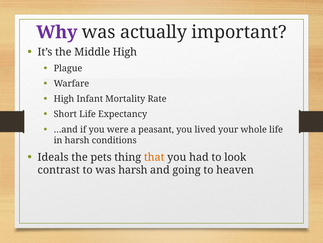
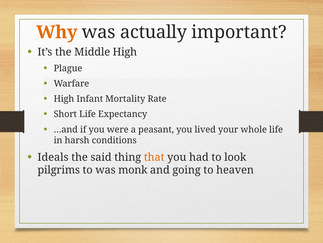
Why colour: purple -> orange
pets: pets -> said
contrast: contrast -> pilgrims
was harsh: harsh -> monk
